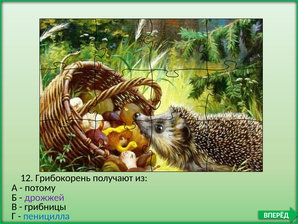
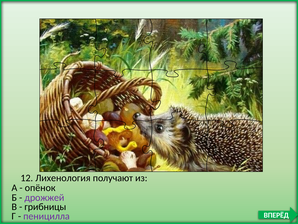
Грибокорень: Грибокорень -> Лихенология
потому: потому -> опёнок
пеницилла colour: blue -> purple
